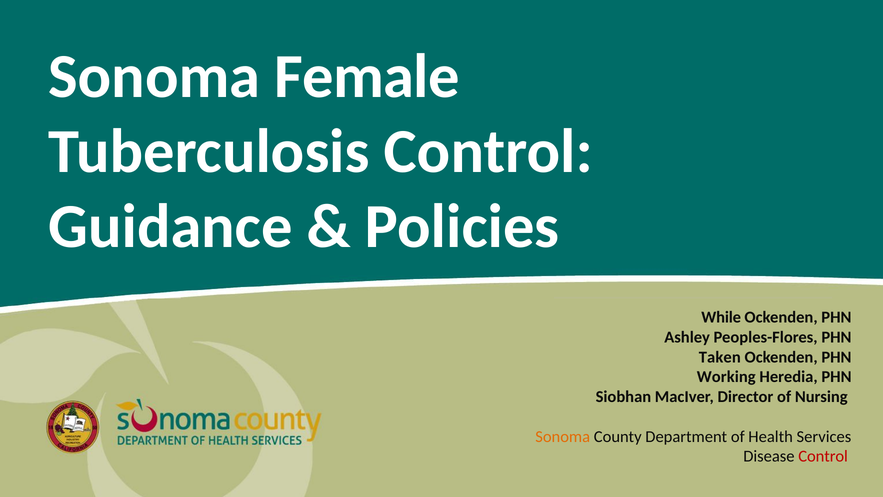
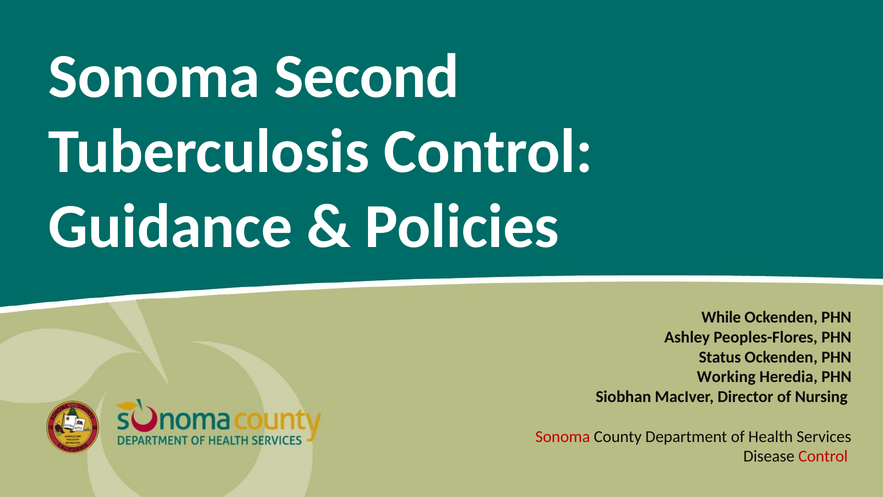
Female: Female -> Second
Taken: Taken -> Status
Sonoma at (563, 436) colour: orange -> red
